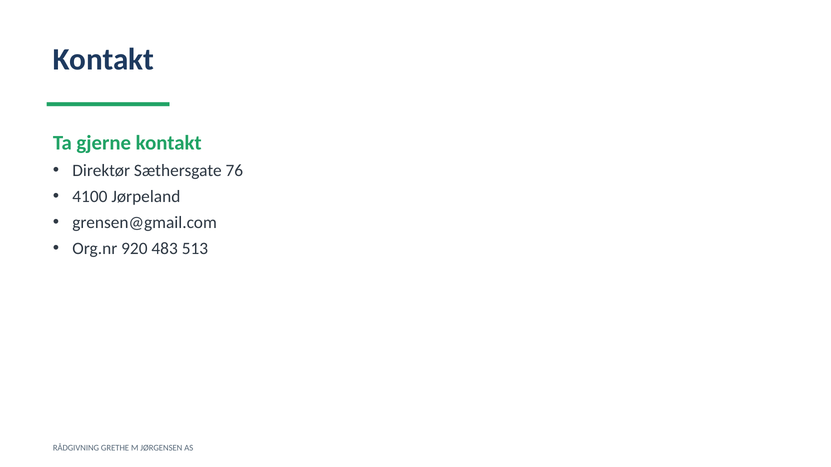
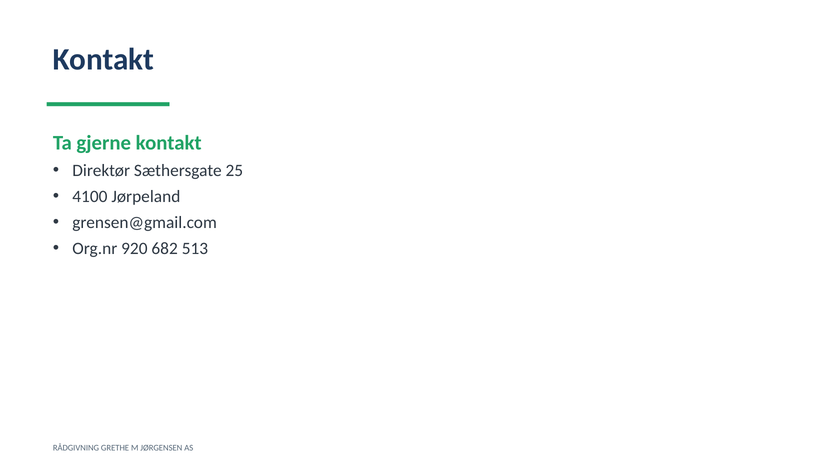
76: 76 -> 25
483: 483 -> 682
